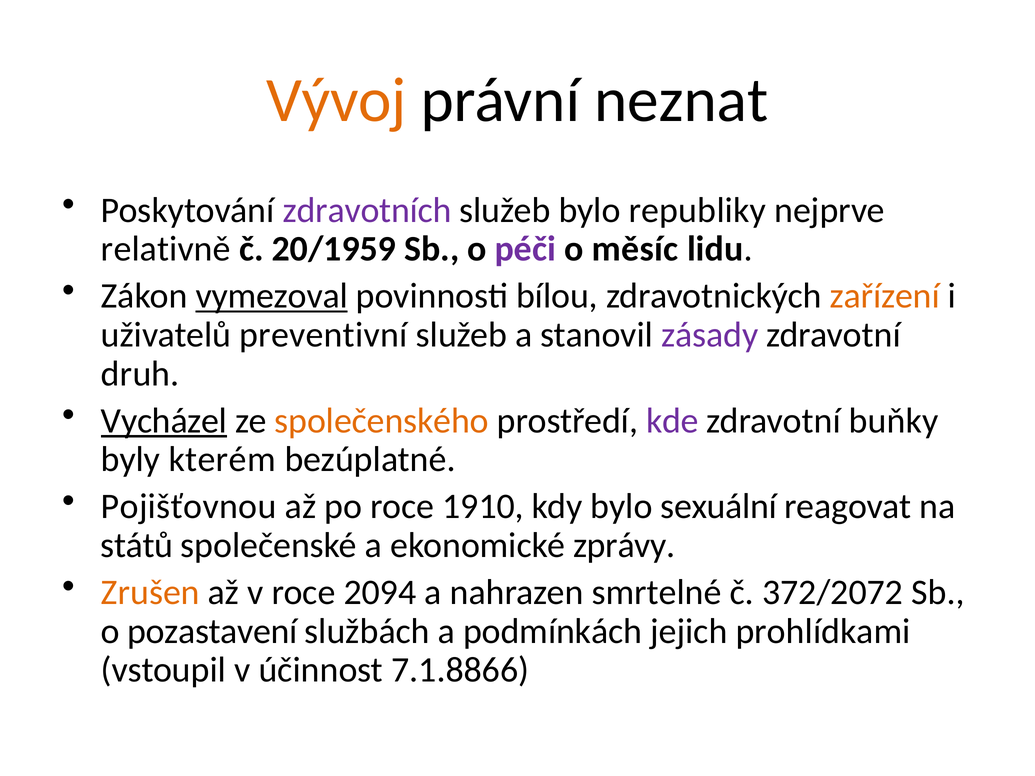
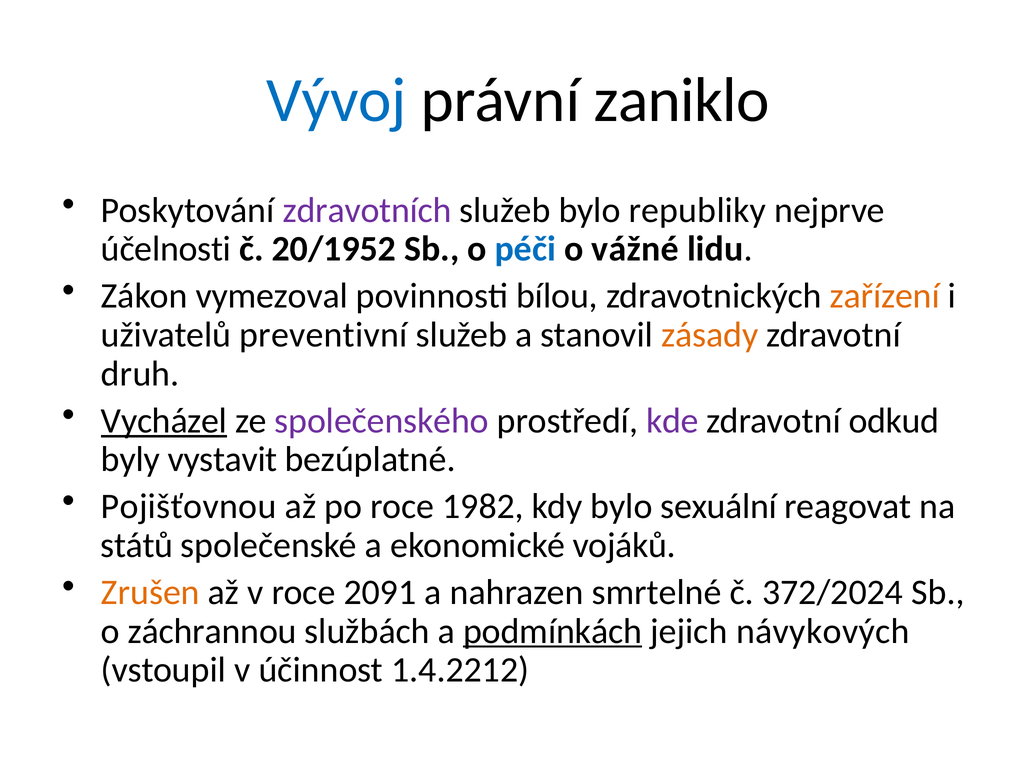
Vývoj colour: orange -> blue
neznat: neznat -> zaniklo
relativně: relativně -> účelnosti
20/1959: 20/1959 -> 20/1952
péči colour: purple -> blue
měsíc: měsíc -> vážné
vymezoval underline: present -> none
zásady colour: purple -> orange
společenského colour: orange -> purple
buňky: buňky -> odkud
kterém: kterém -> vystavit
1910: 1910 -> 1982
zprávy: zprávy -> vojáků
2094: 2094 -> 2091
372/2072: 372/2072 -> 372/2024
pozastavení: pozastavení -> záchrannou
podmínkách underline: none -> present
prohlídkami: prohlídkami -> návykových
7.1.8866: 7.1.8866 -> 1.4.2212
